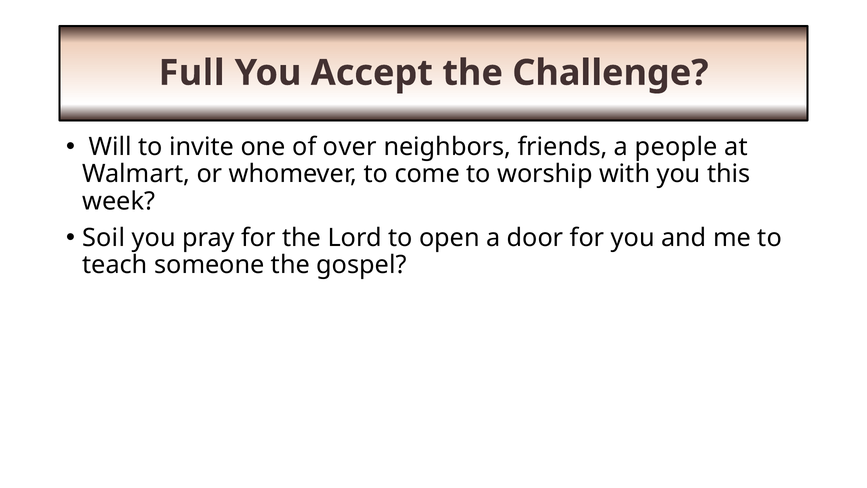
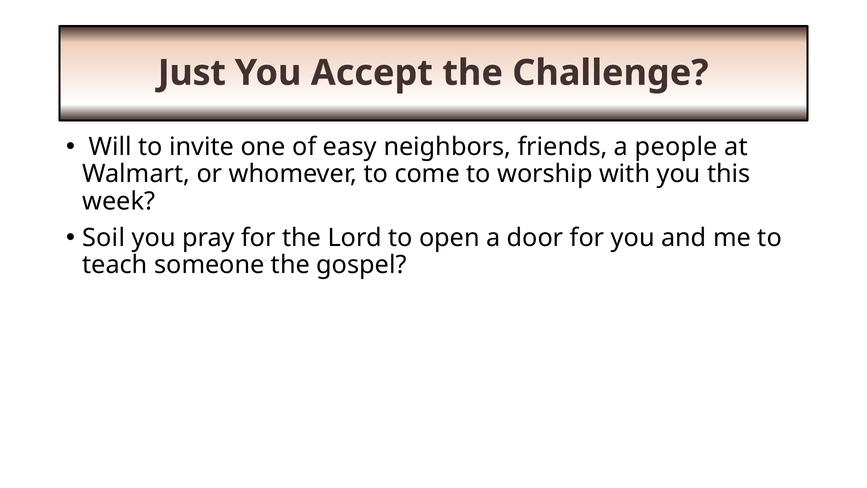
Full: Full -> Just
over: over -> easy
